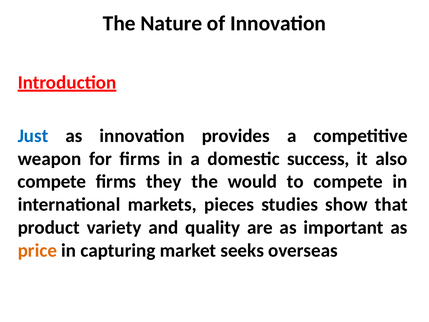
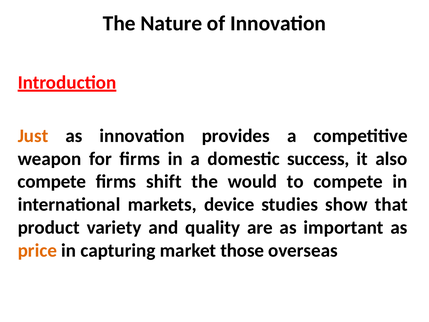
Just colour: blue -> orange
they: they -> shift
pieces: pieces -> device
seeks: seeks -> those
